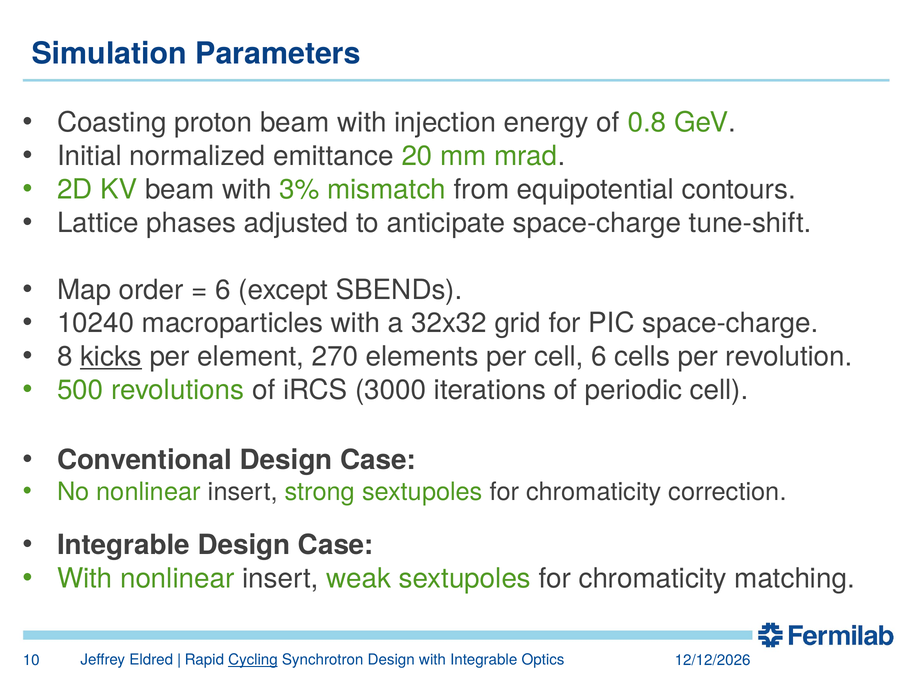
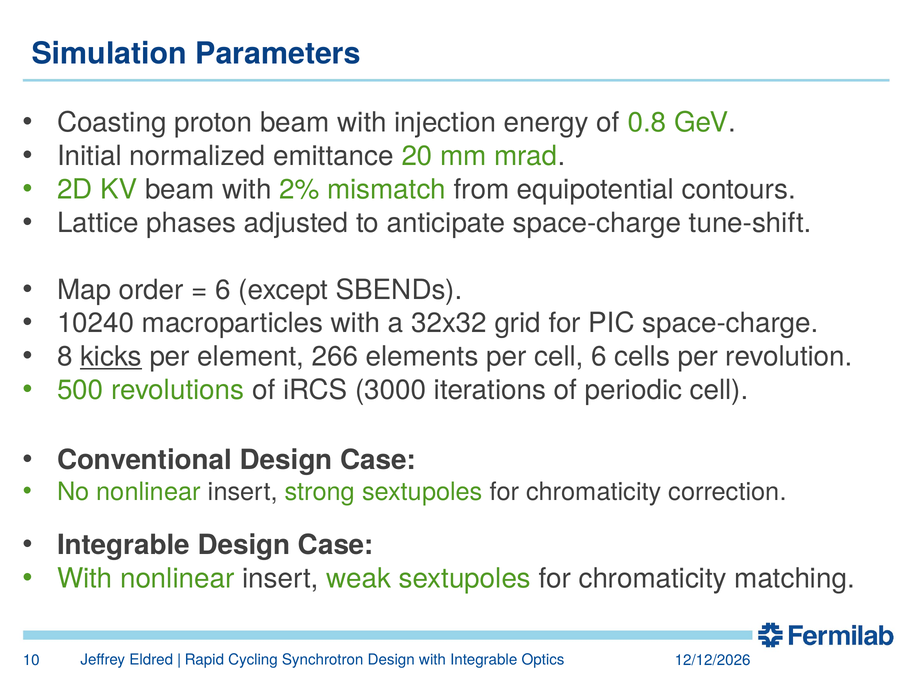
3%: 3% -> 2%
270: 270 -> 266
Cycling underline: present -> none
